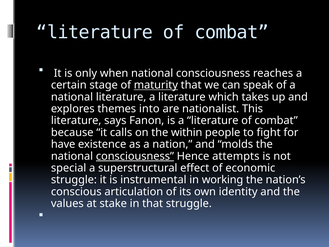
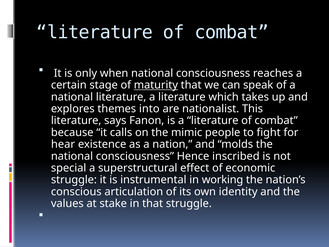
within: within -> mimic
have: have -> hear
consciousness at (135, 156) underline: present -> none
attempts: attempts -> inscribed
